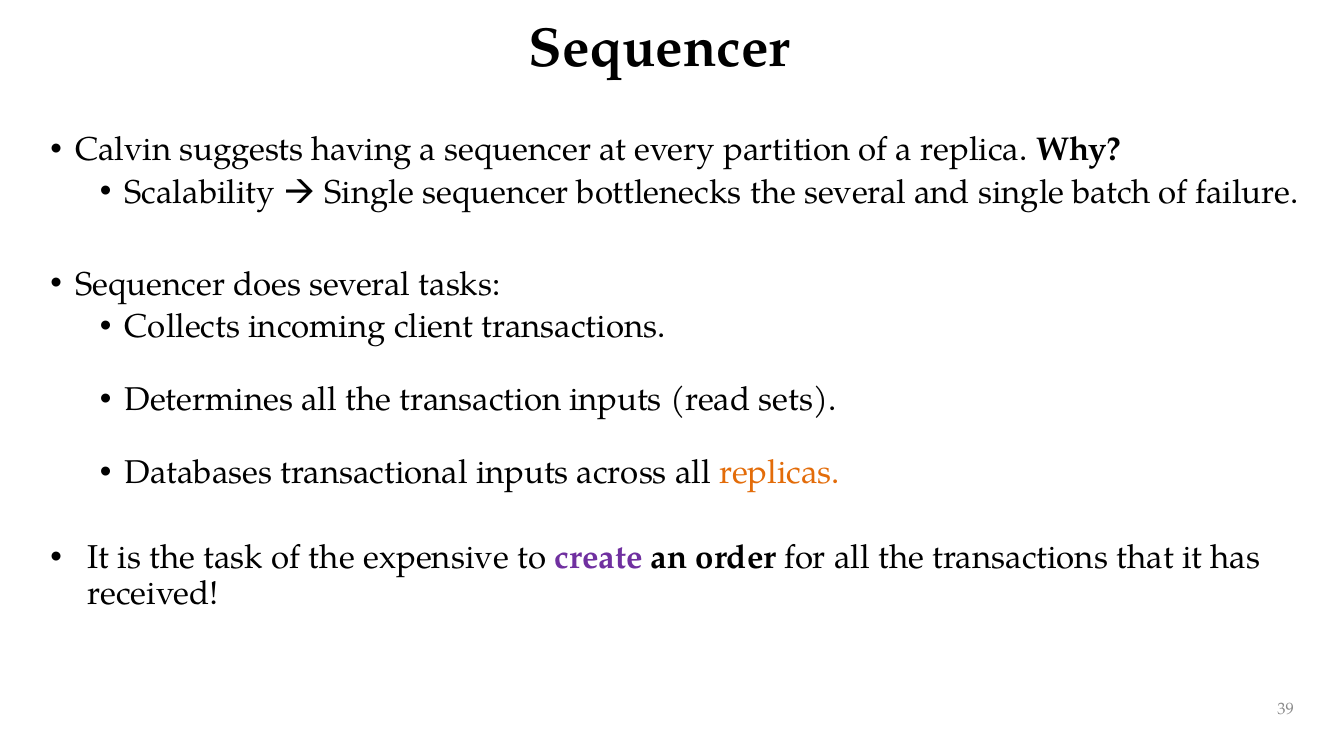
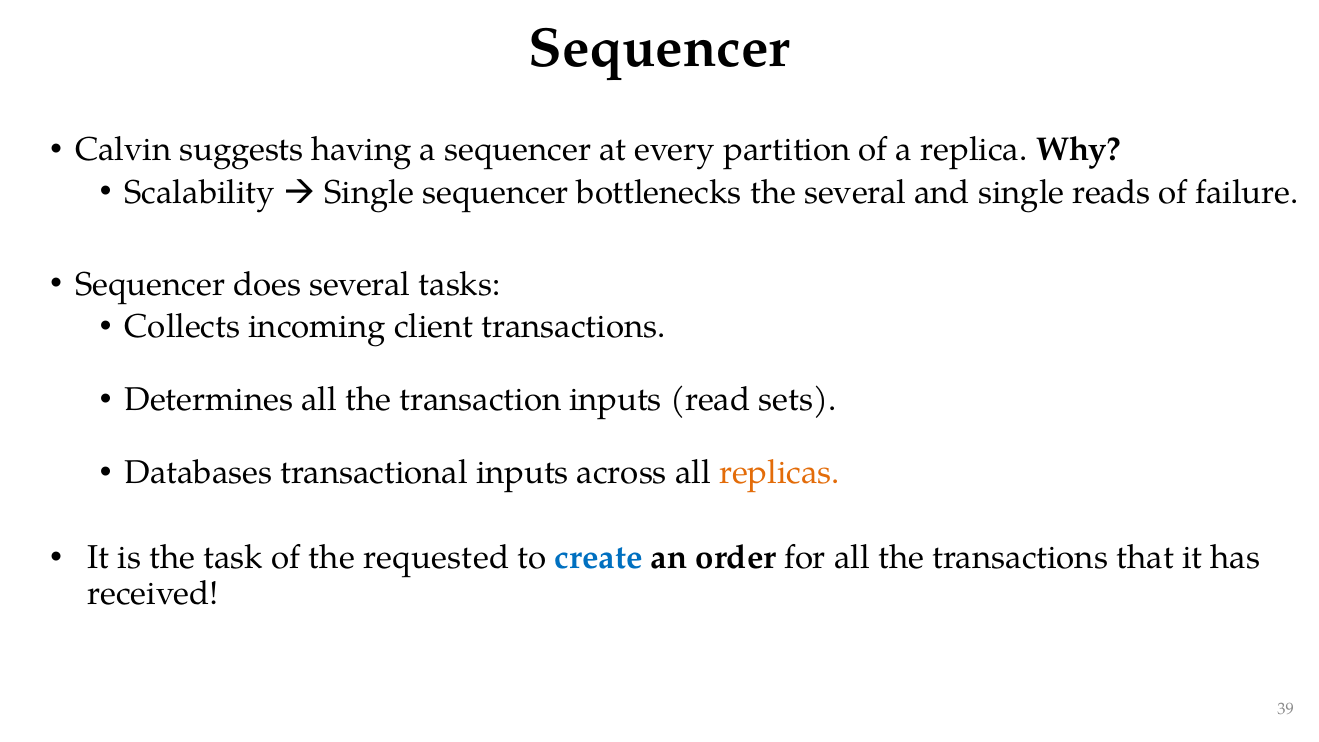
batch: batch -> reads
expensive: expensive -> requested
create colour: purple -> blue
